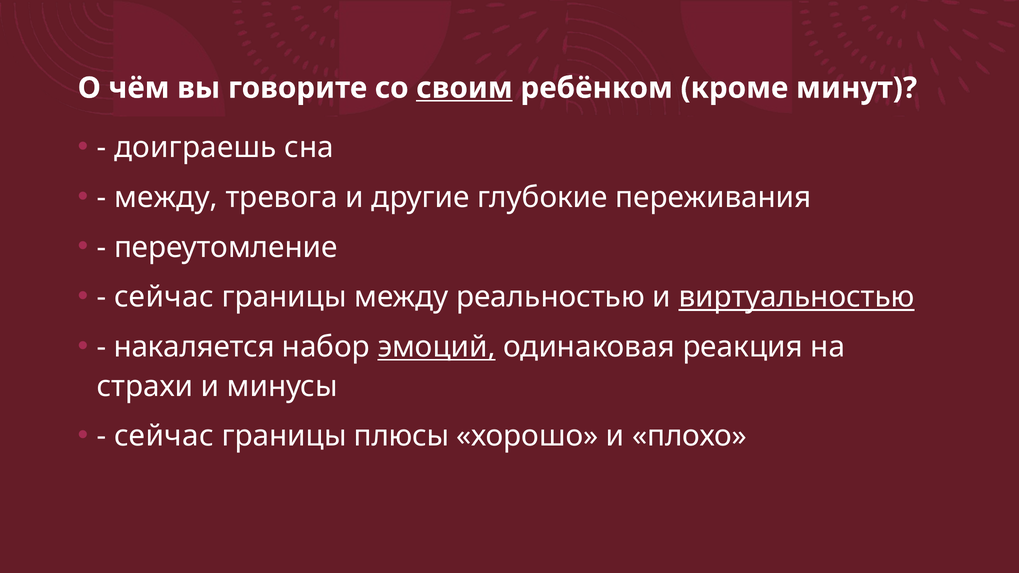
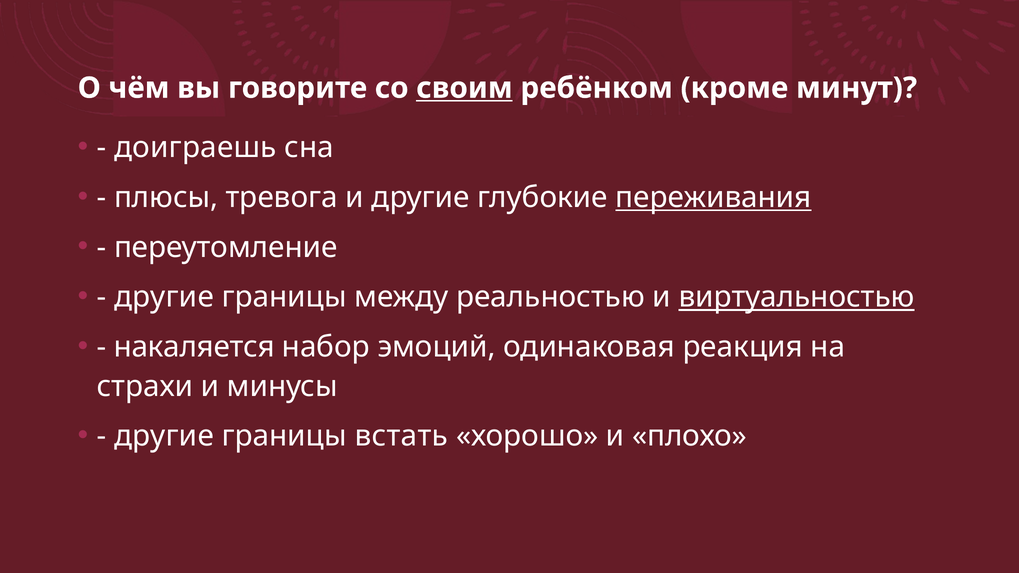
между at (166, 198): между -> плюсы
переживания underline: none -> present
сейчас at (164, 297): сейчас -> другие
эмоций underline: present -> none
сейчас at (164, 436): сейчас -> другие
плюсы: плюсы -> встать
